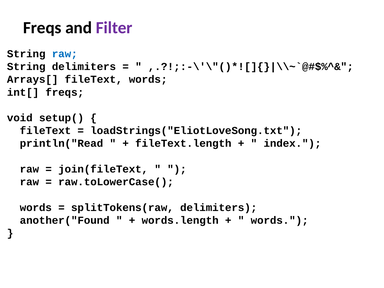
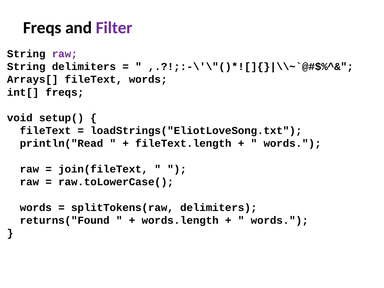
raw at (65, 54) colour: blue -> purple
index at (292, 143): index -> words
another("Found: another("Found -> returns("Found
